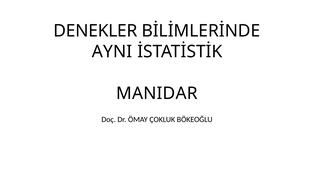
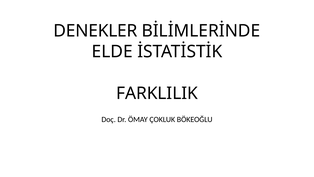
AYNI: AYNI -> ELDE
MANIDAR: MANIDAR -> FARKLILIK
